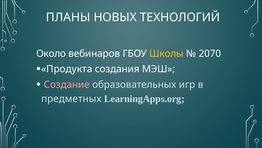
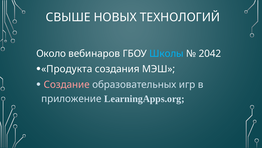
ПЛАНЫ: ПЛАНЫ -> СВЫШЕ
Школы colour: yellow -> light blue
2070: 2070 -> 2042
предметных: предметных -> приложение
